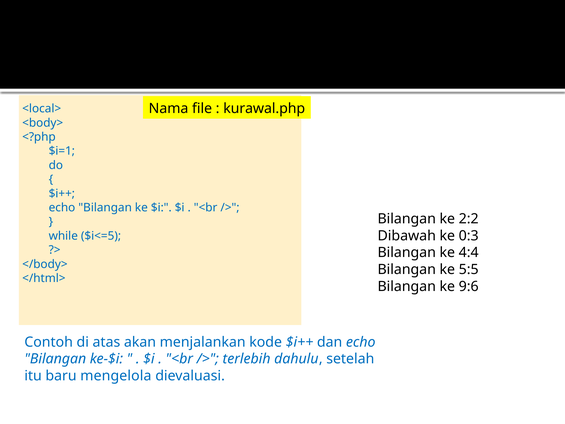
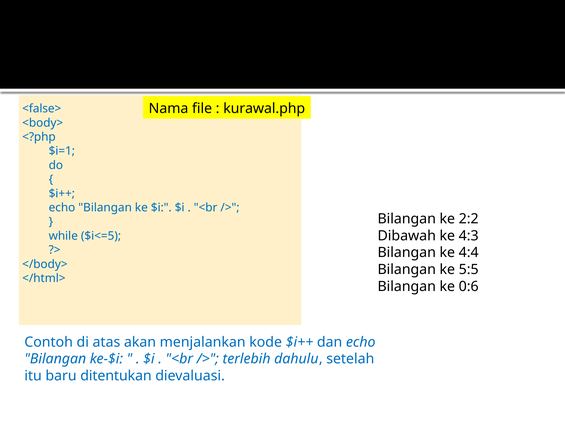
<local>: <local> -> <false>
0:3: 0:3 -> 4:3
9:6: 9:6 -> 0:6
mengelola: mengelola -> ditentukan
